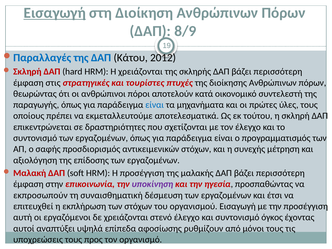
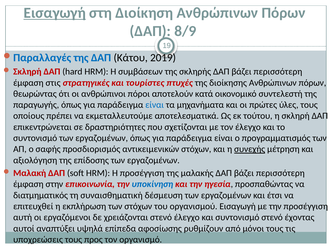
2012: 2012 -> 2019
Η χρειάζονται: χρειάζονται -> συμβάσεων
συνεχής underline: none -> present
υποκίνηση colour: purple -> blue
εκπροσωπούν: εκπροσωπούν -> διατμηματικός
συντονισμό όγκος: όγκος -> στενό
